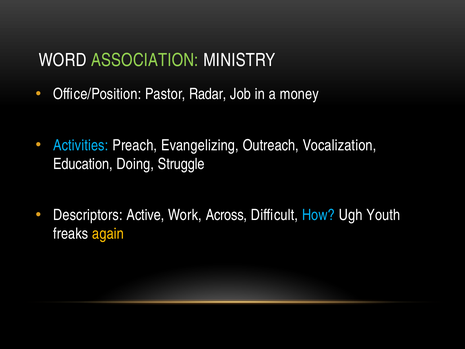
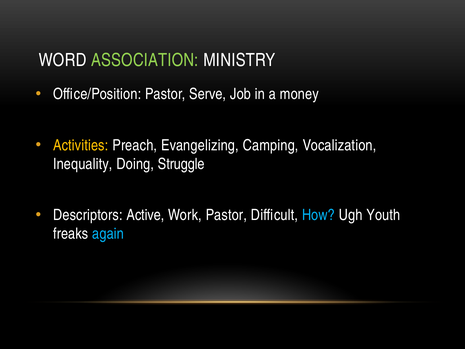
Radar: Radar -> Serve
Activities colour: light blue -> yellow
Outreach: Outreach -> Camping
Education: Education -> Inequality
Work Across: Across -> Pastor
again colour: yellow -> light blue
